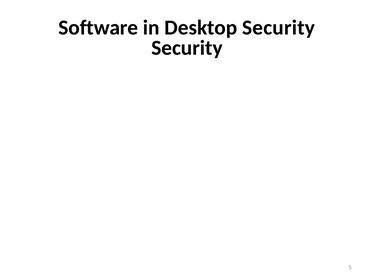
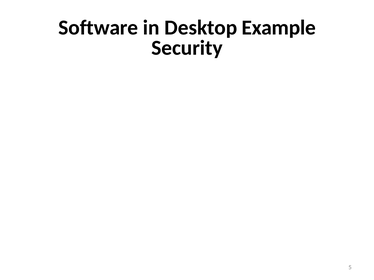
Desktop Security: Security -> Example
